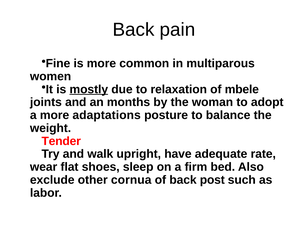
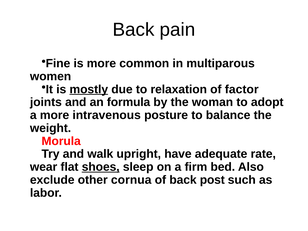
mbele: mbele -> factor
months: months -> formula
adaptations: adaptations -> intravenous
Tender: Tender -> Morula
shoes underline: none -> present
